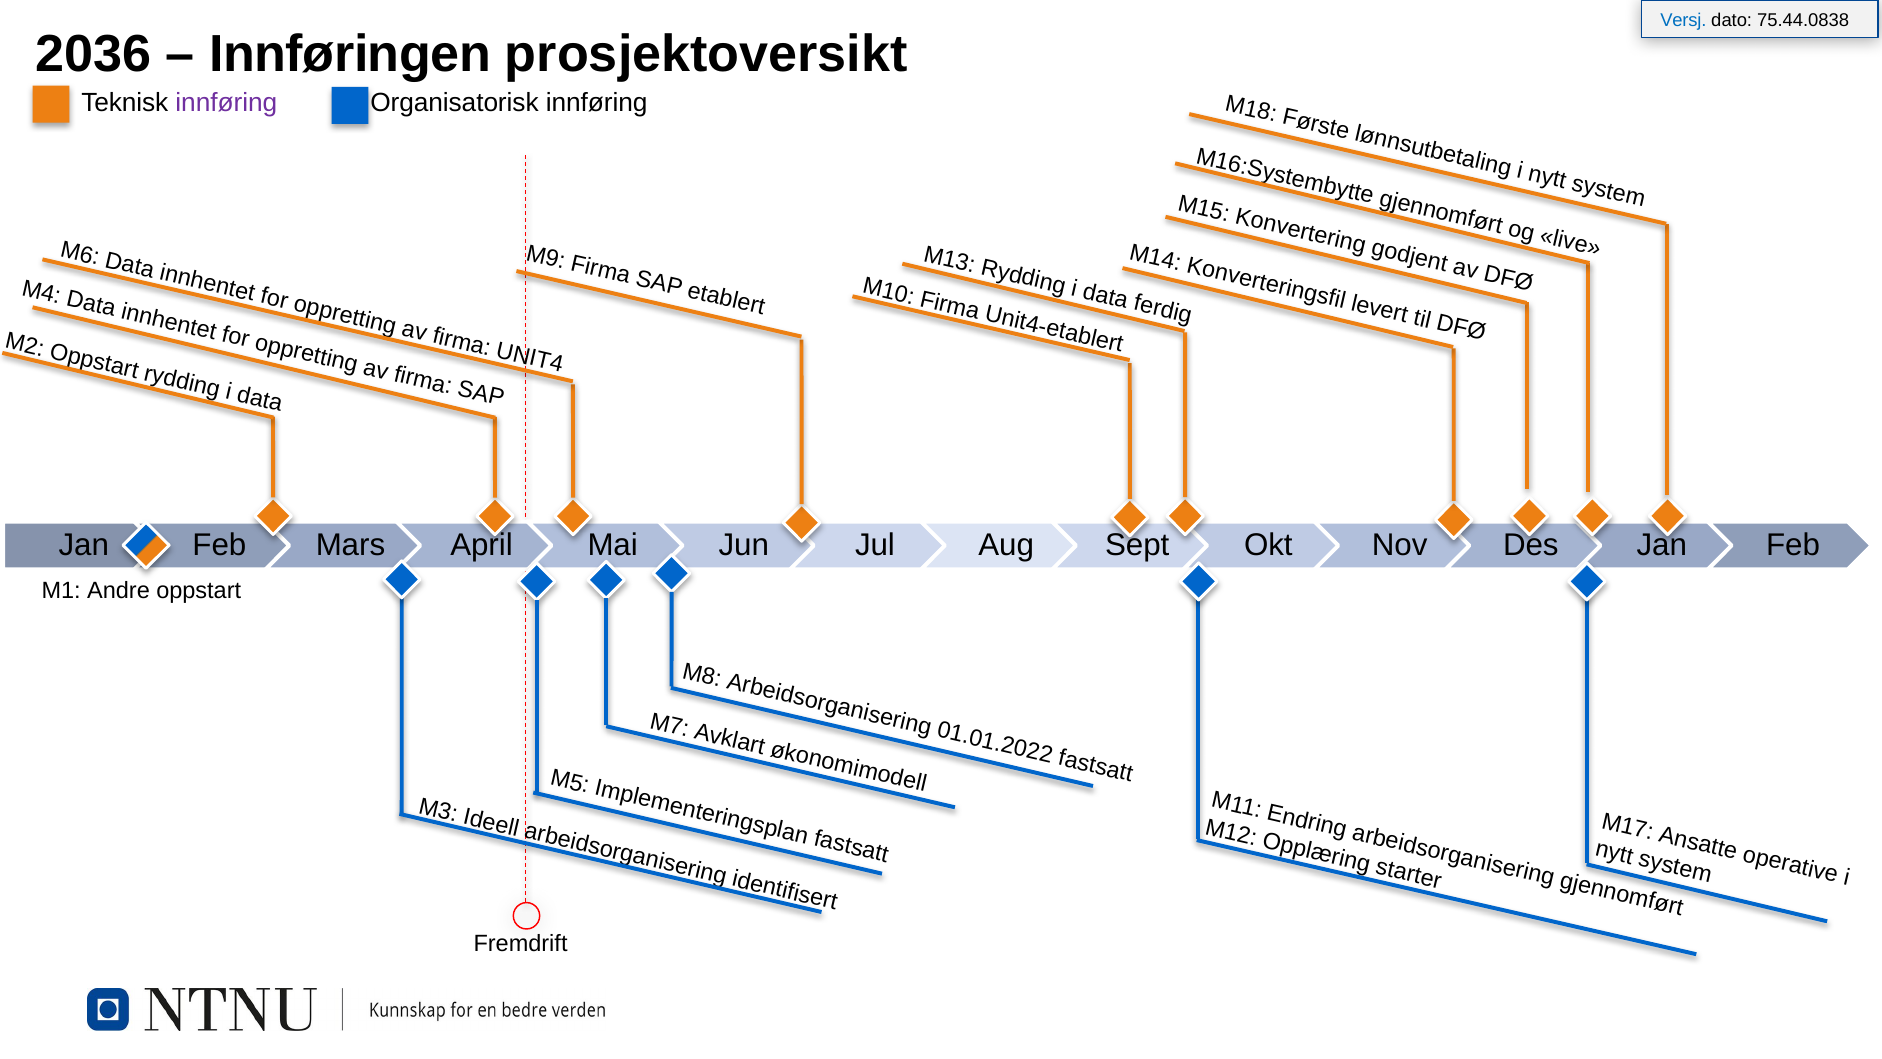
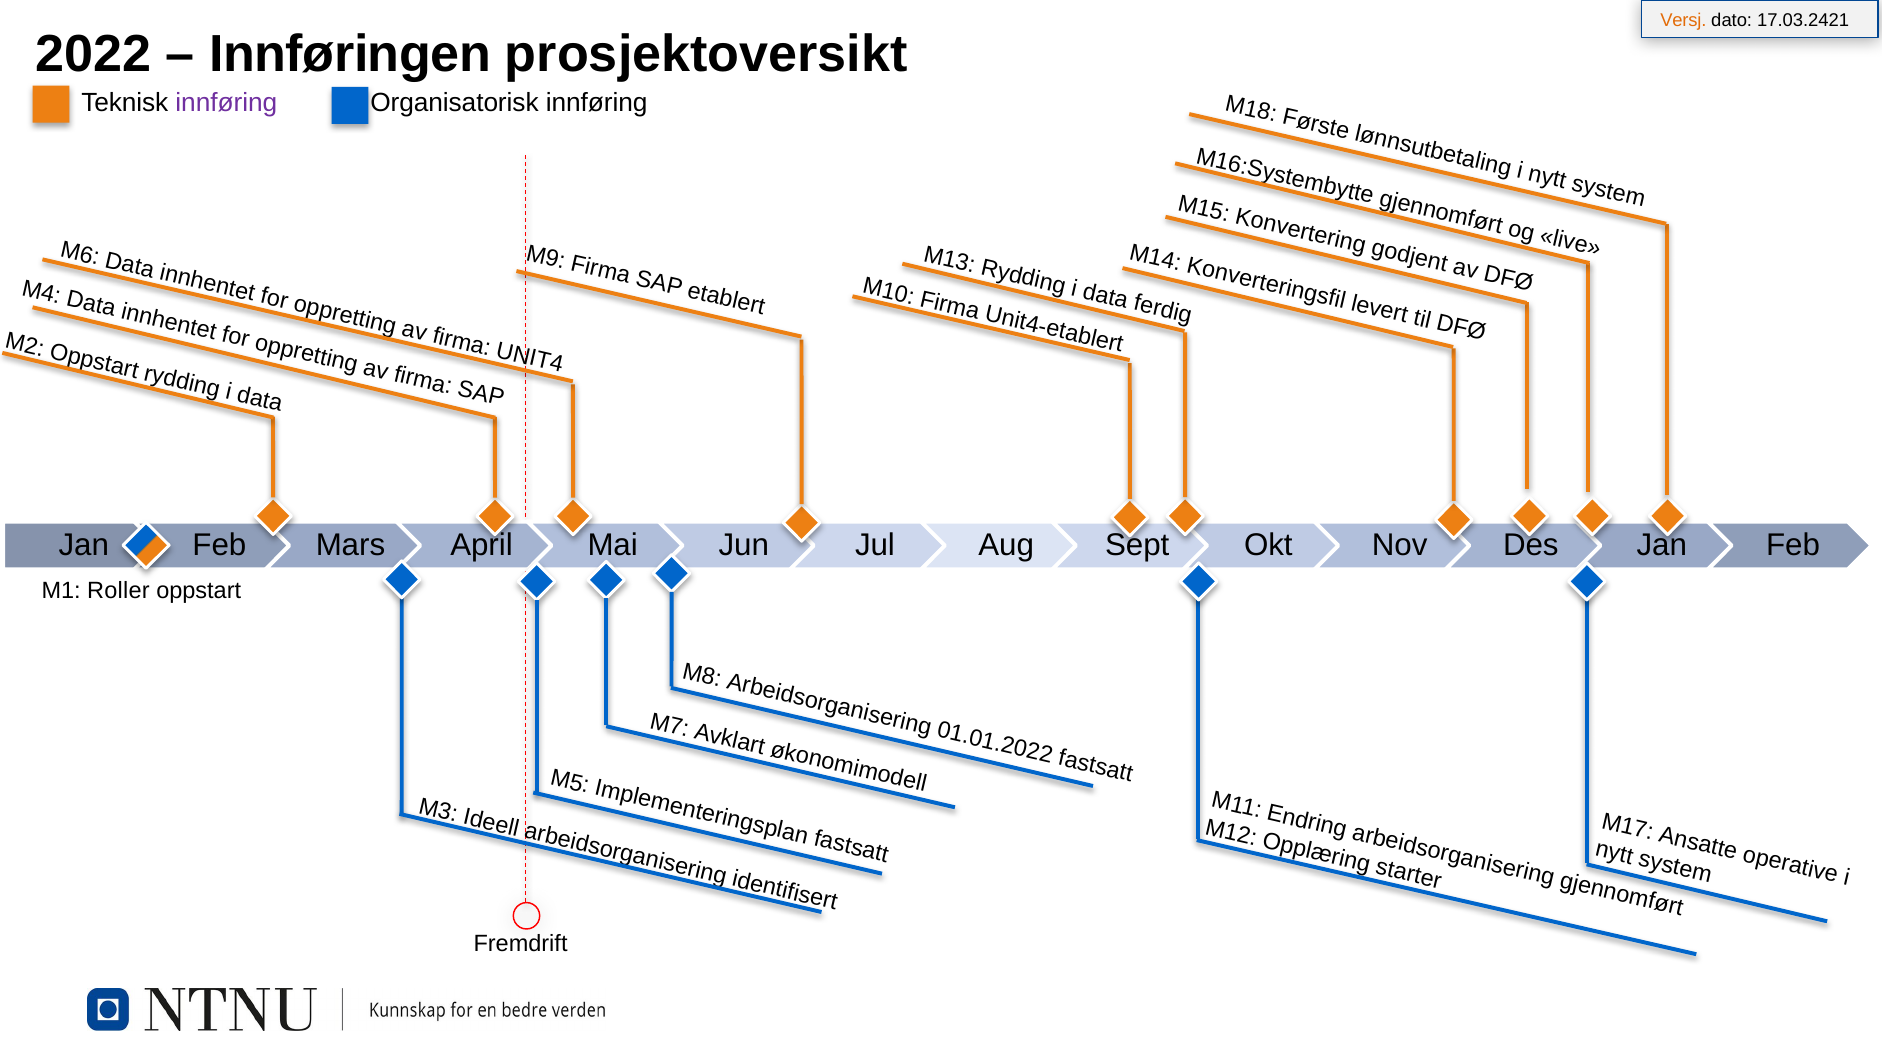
Versj colour: blue -> orange
75.44.0838: 75.44.0838 -> 17.03.2421
2036: 2036 -> 2022
Andre: Andre -> Roller
